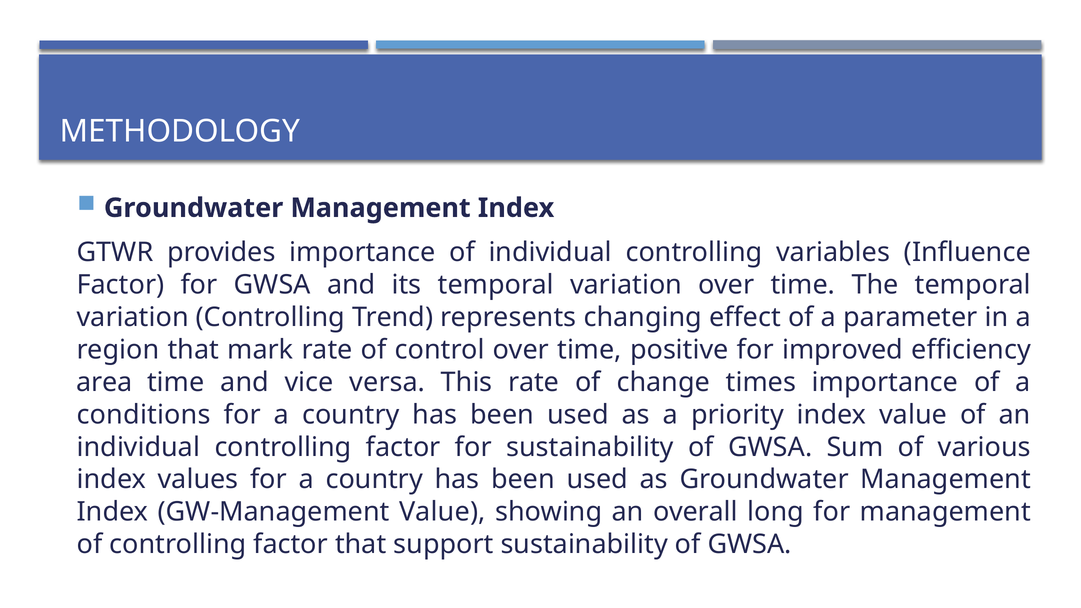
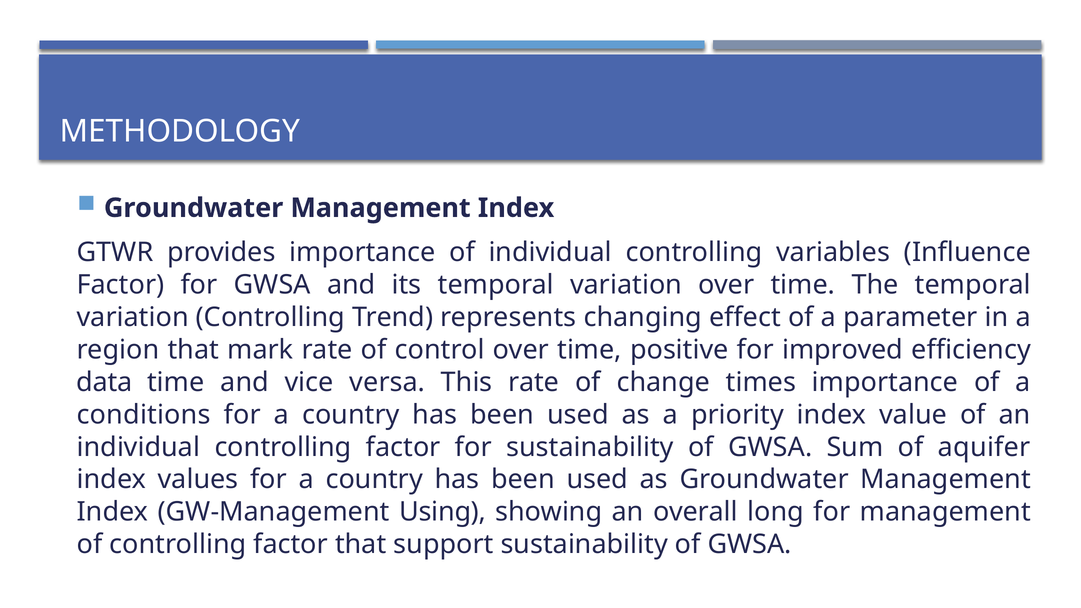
area: area -> data
various: various -> aquifer
GW-Management Value: Value -> Using
